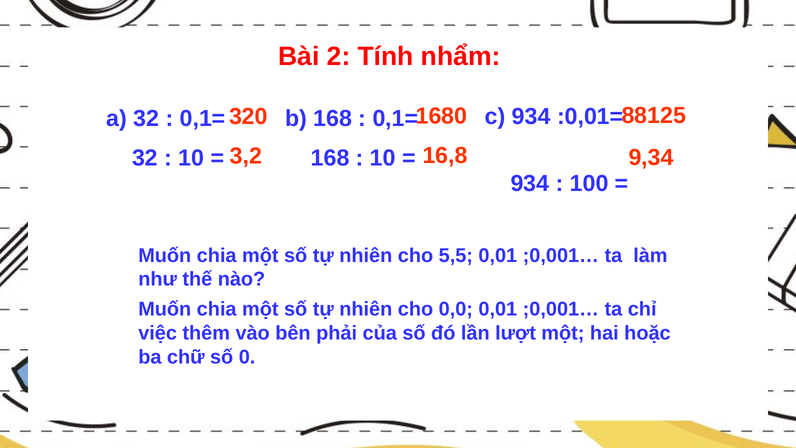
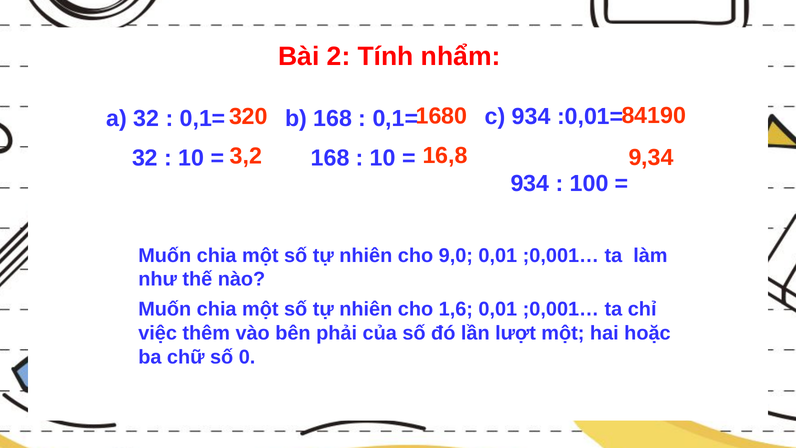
88125: 88125 -> 84190
5,5: 5,5 -> 9,0
0,0: 0,0 -> 1,6
